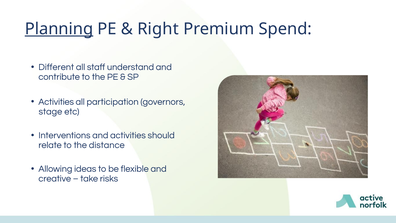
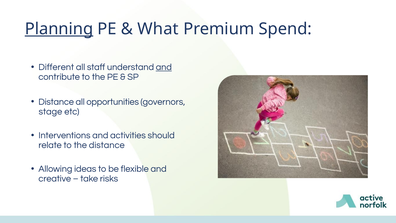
Right: Right -> What
and at (164, 67) underline: none -> present
Activities at (56, 102): Activities -> Distance
participation: participation -> opportunities
